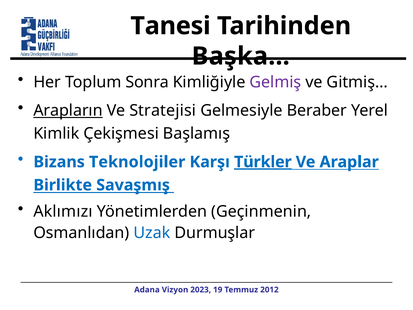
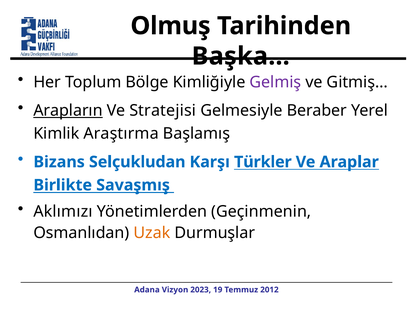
Tanesi: Tanesi -> Olmuş
Sonra: Sonra -> Bölge
Çekişmesi: Çekişmesi -> Araştırma
Teknolojiler: Teknolojiler -> Selçukludan
Türkler underline: present -> none
Uzak colour: blue -> orange
